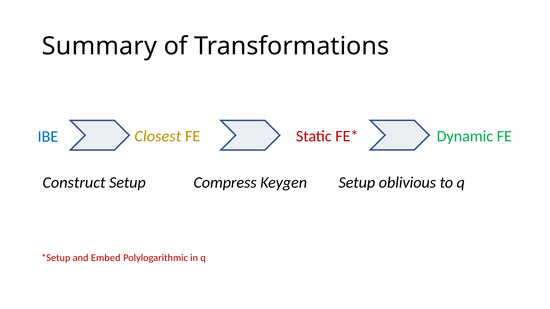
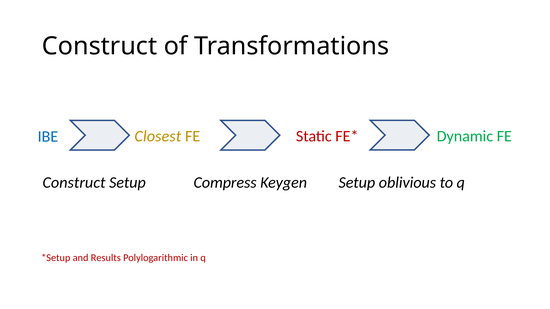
Summary at (99, 46): Summary -> Construct
Embed: Embed -> Results
